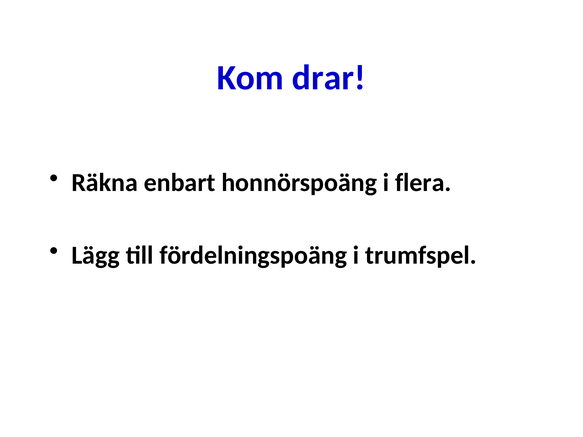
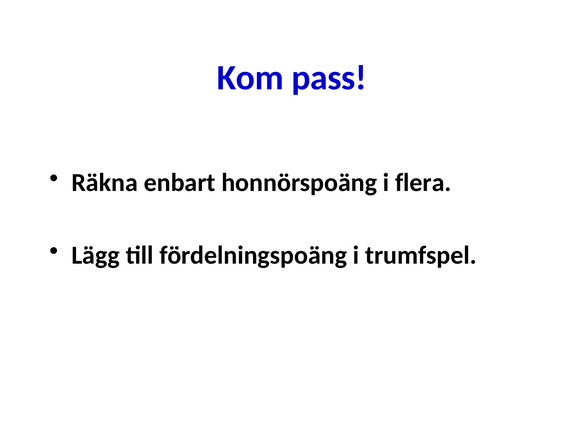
drar: drar -> pass
